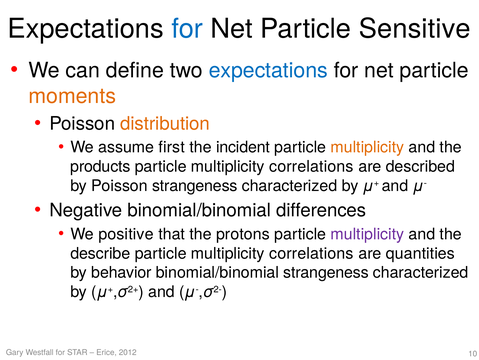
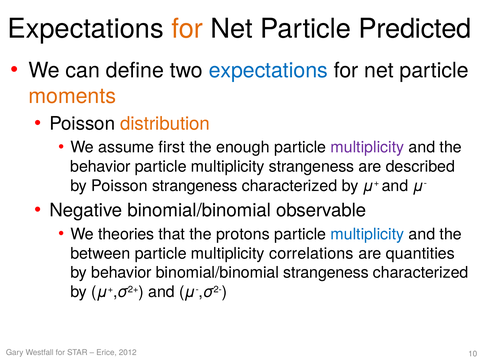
for at (187, 29) colour: blue -> orange
Sensitive: Sensitive -> Predicted
incident: incident -> enough
multiplicity at (367, 147) colour: orange -> purple
products at (100, 166): products -> behavior
correlations at (311, 166): correlations -> strangeness
differences: differences -> observable
positive: positive -> theories
multiplicity at (367, 234) colour: purple -> blue
describe: describe -> between
